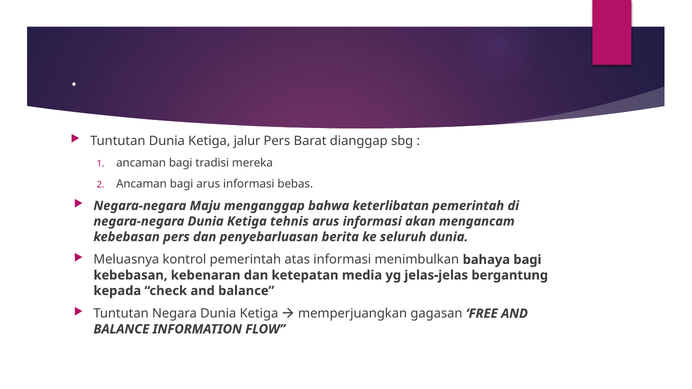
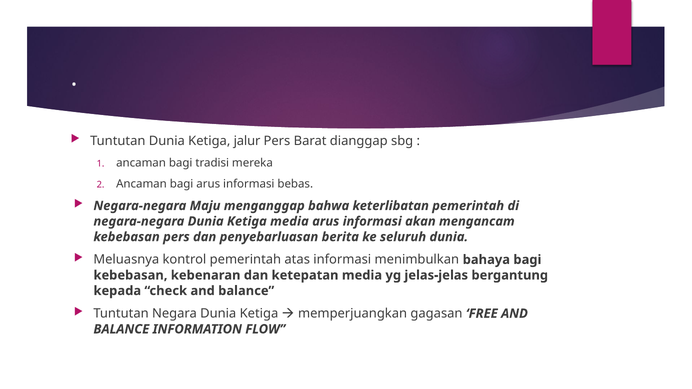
Ketiga tehnis: tehnis -> media
